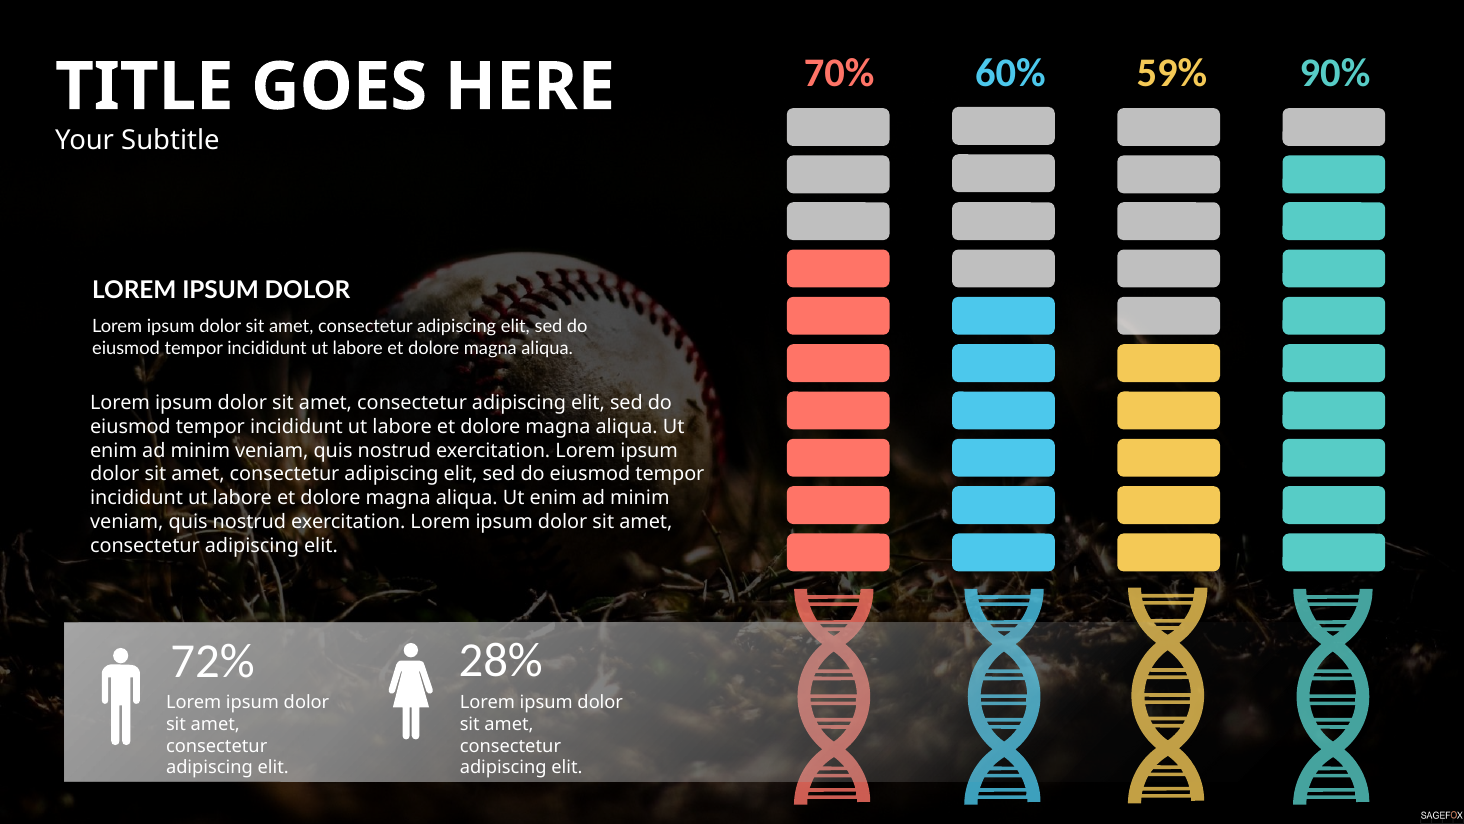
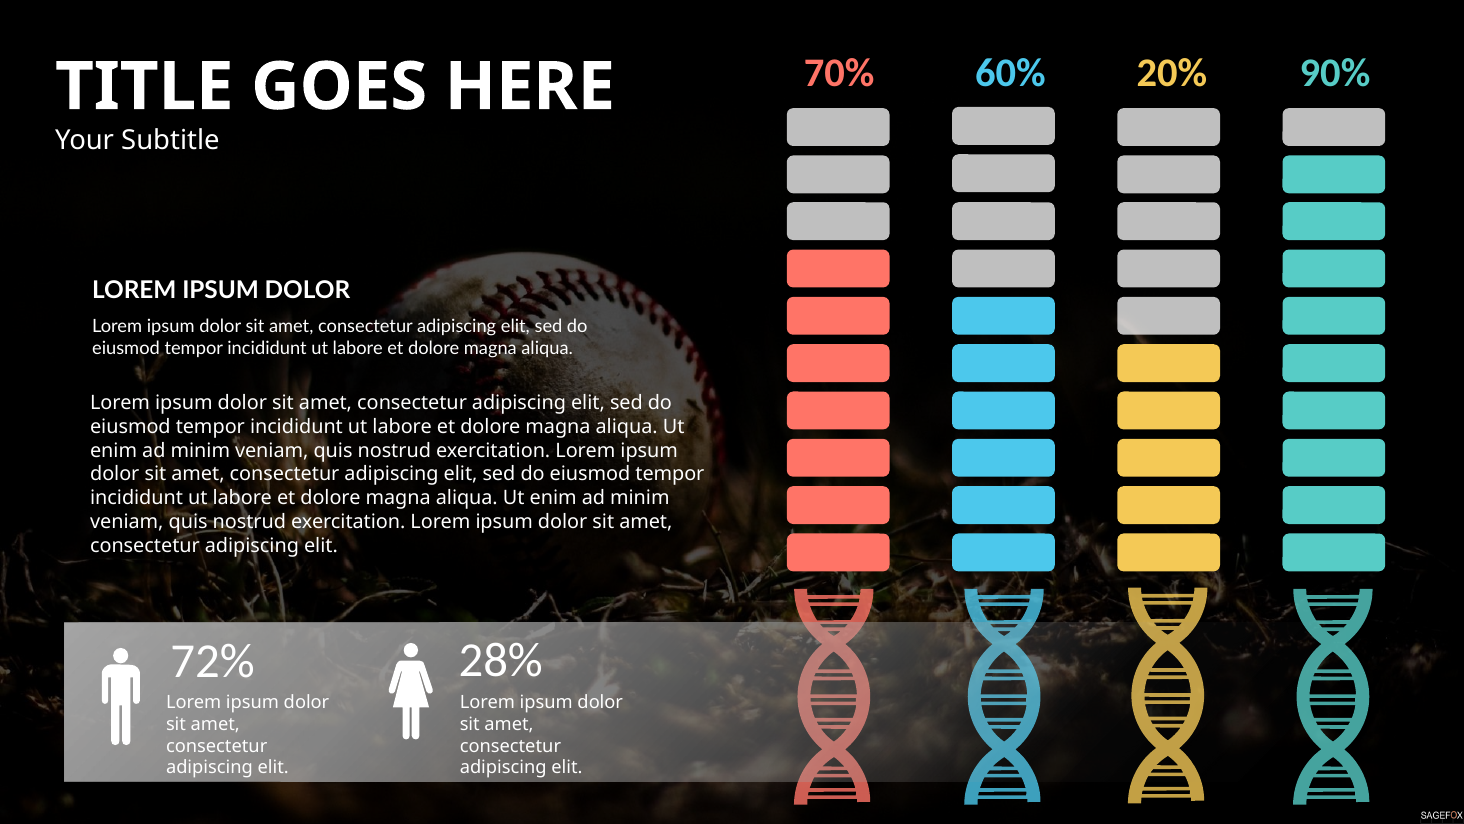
59%: 59% -> 20%
